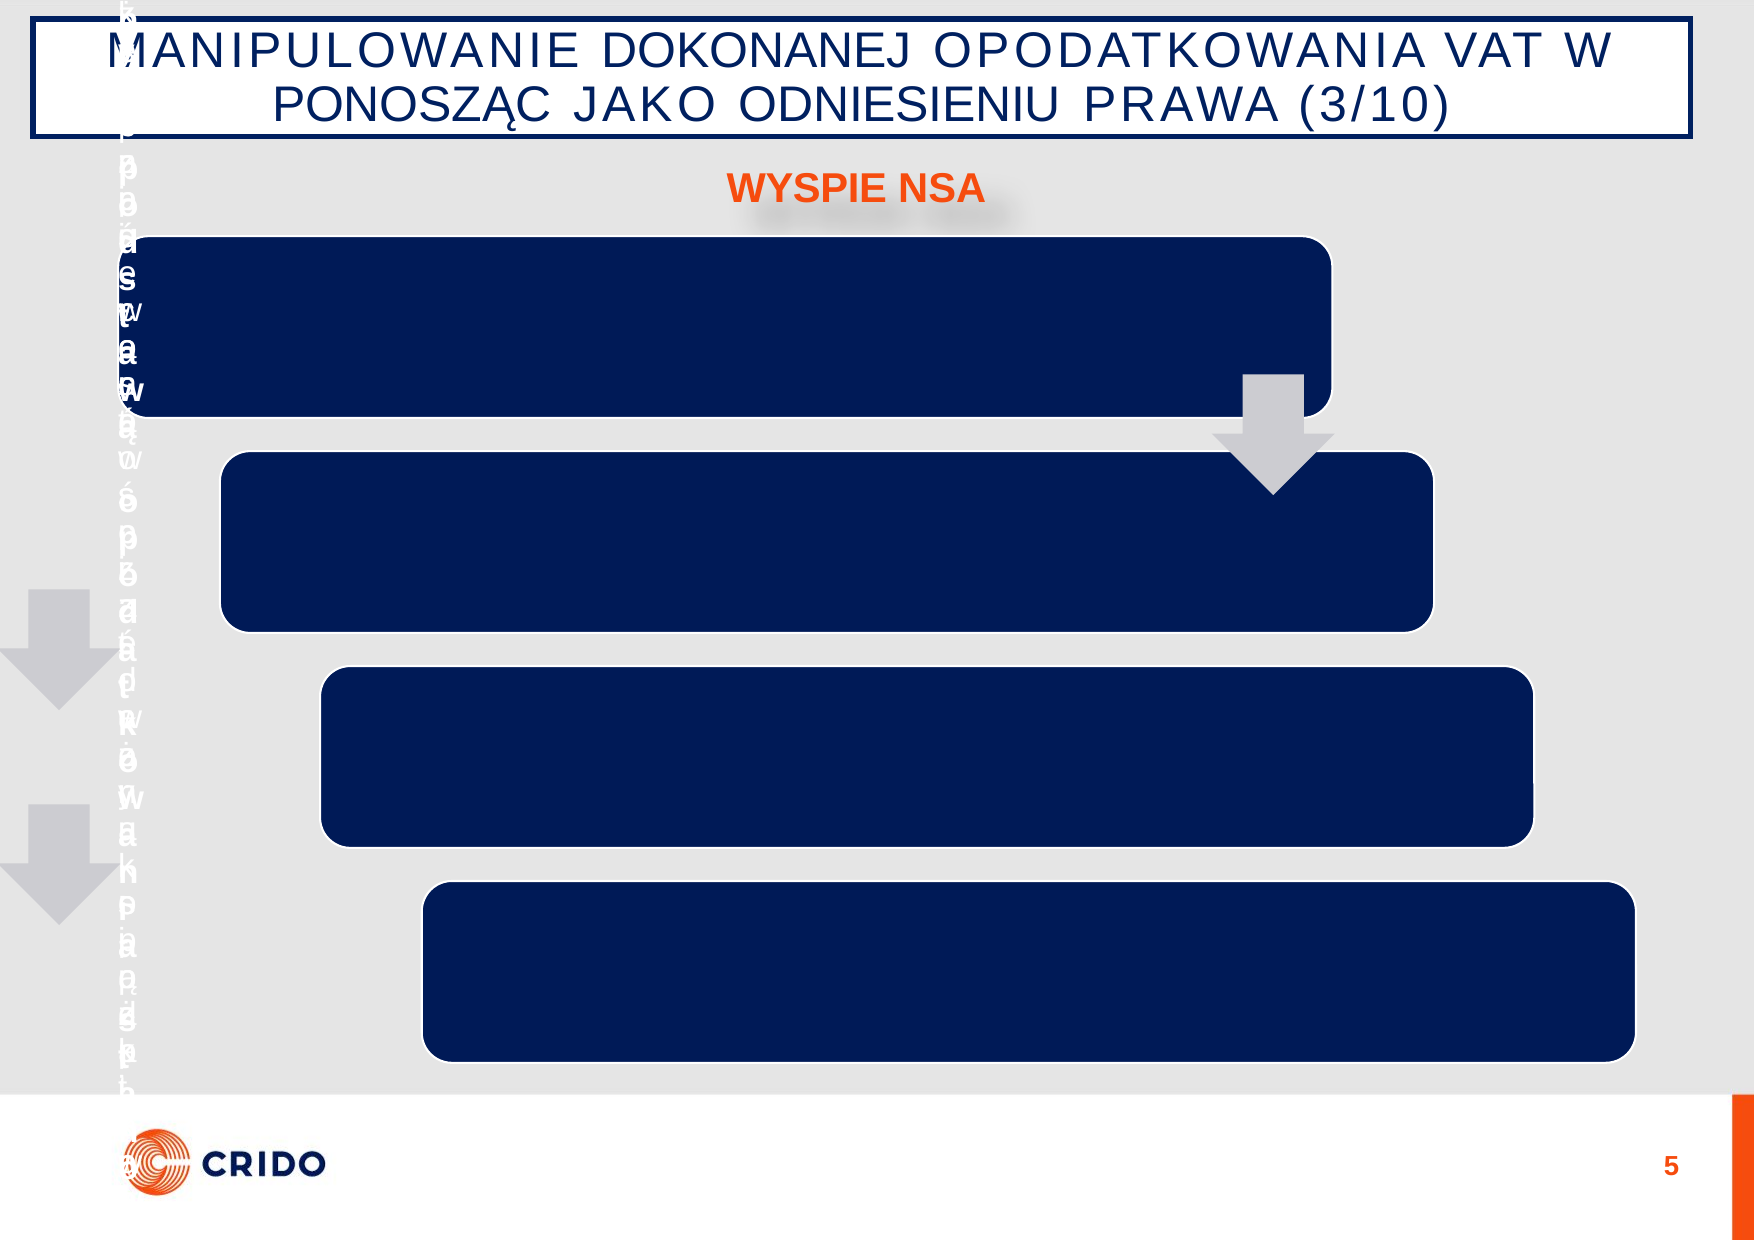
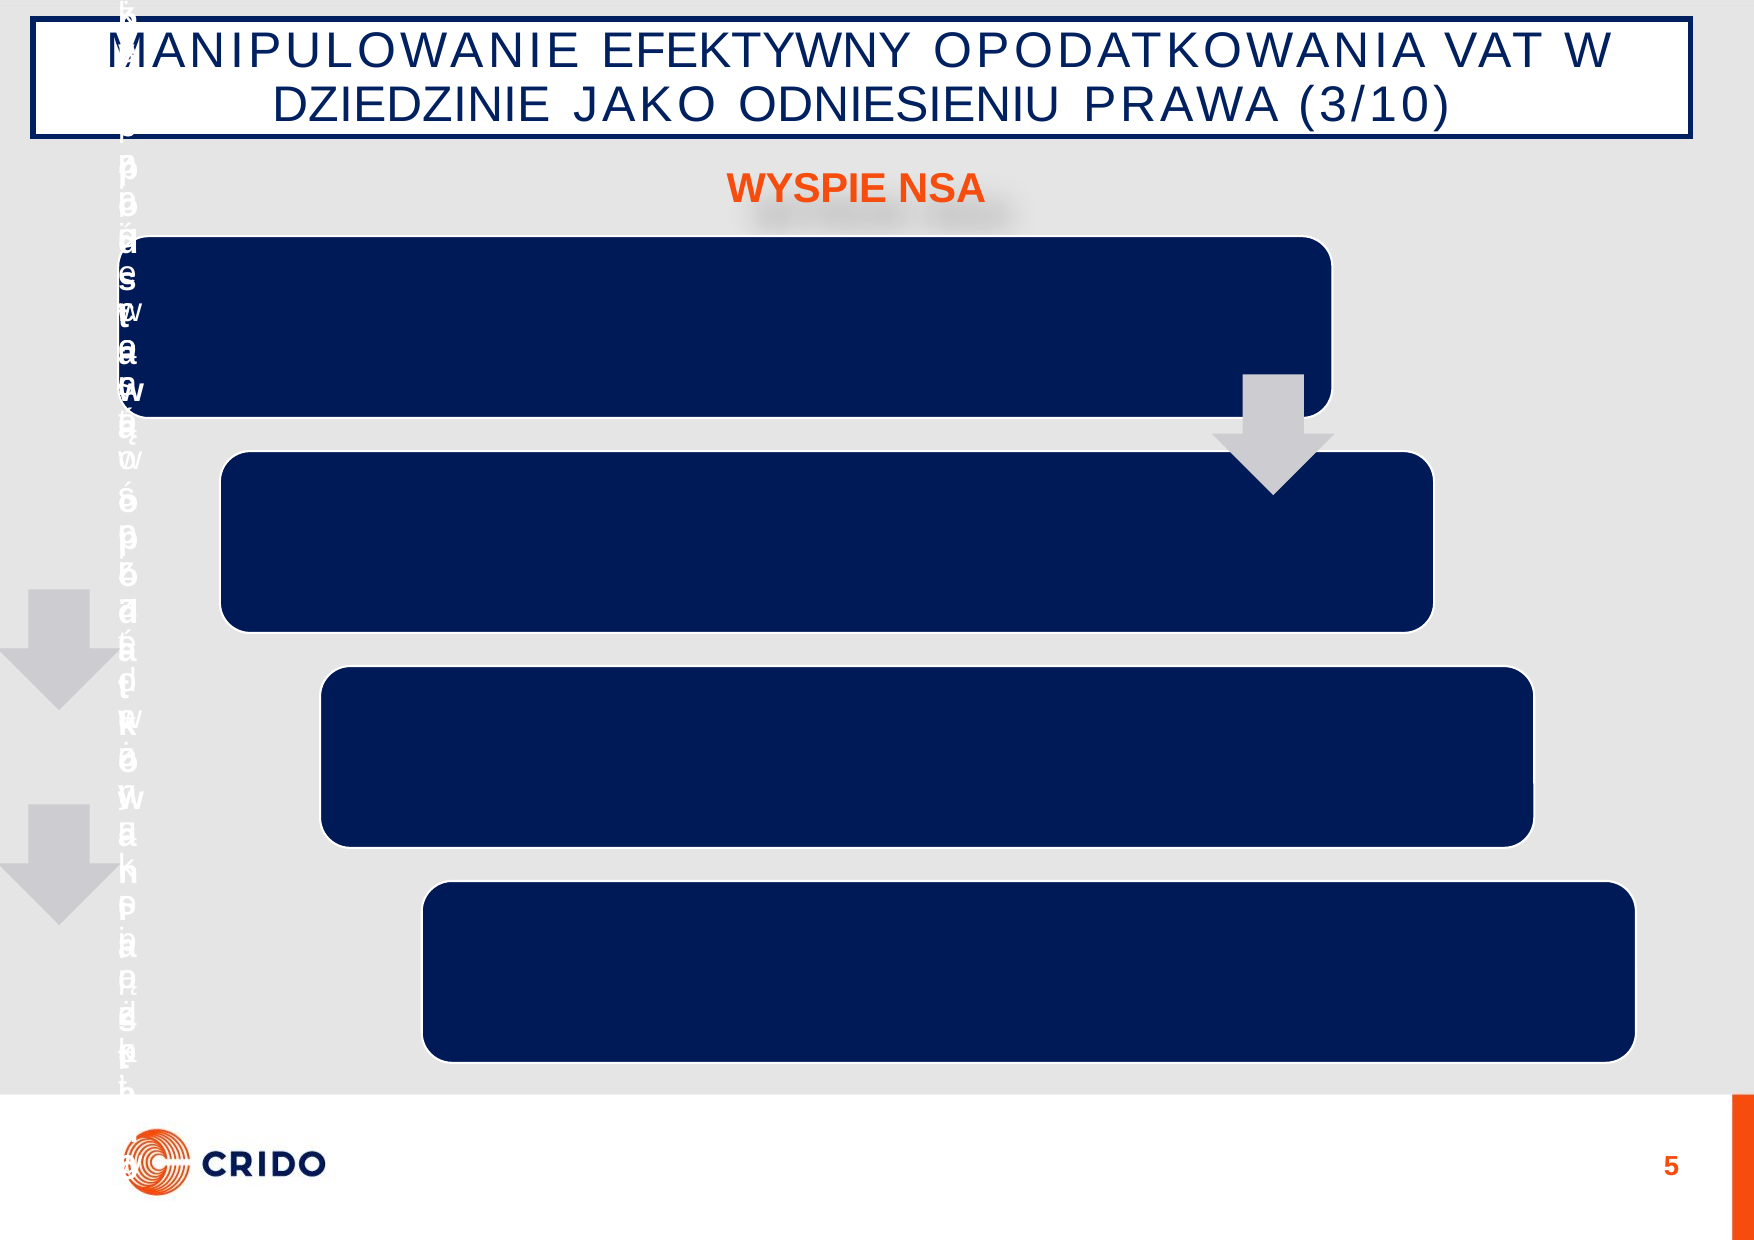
DOKONANEJ: DOKONANEJ -> EFEKTYWNY
PONOSZĄC: PONOSZĄC -> DZIEDZINIE
